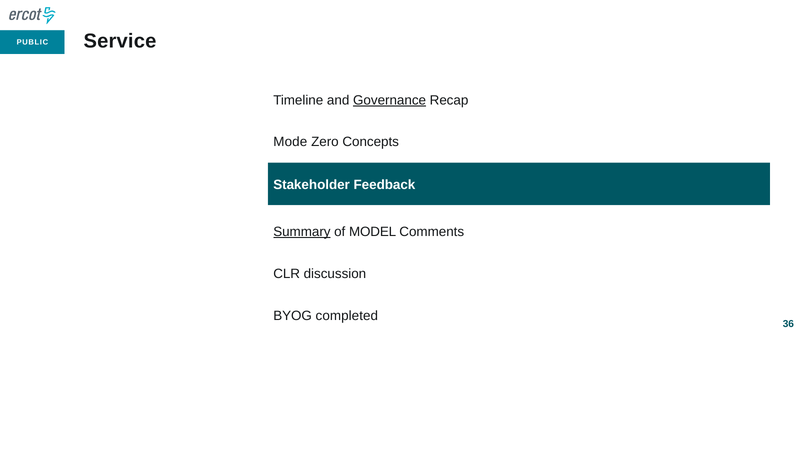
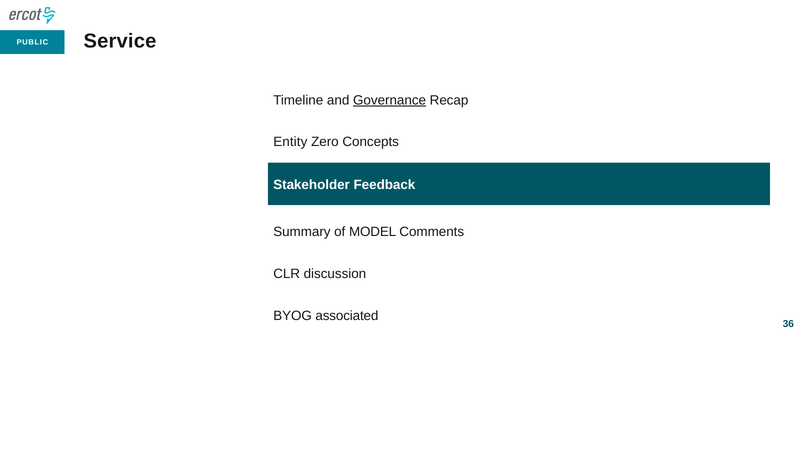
Mode: Mode -> Entity
Summary underline: present -> none
completed: completed -> associated
